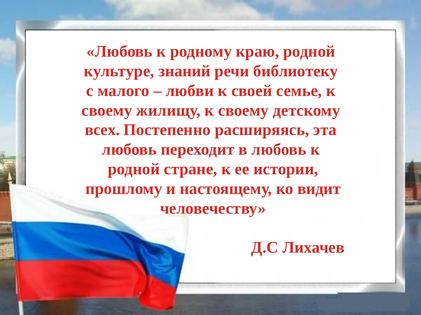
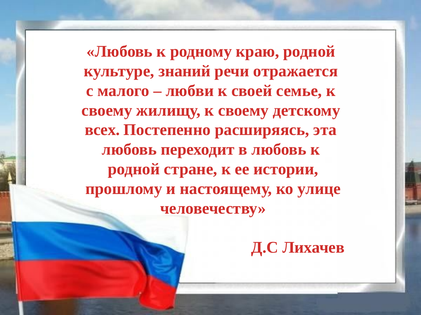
библиотеку: библиотеку -> отражается
видит: видит -> улице
